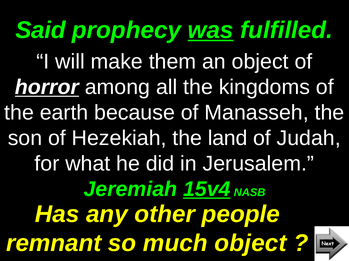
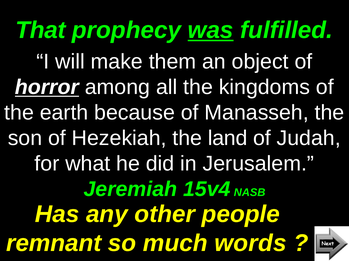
Said: Said -> That
15v4 underline: present -> none
much object: object -> words
